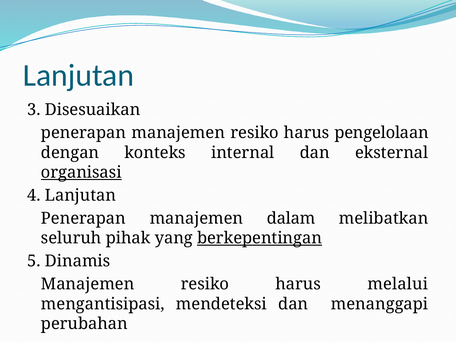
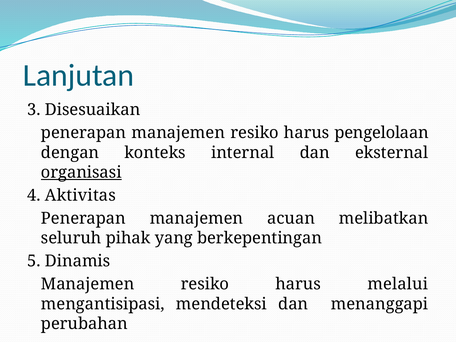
4 Lanjutan: Lanjutan -> Aktivitas
dalam: dalam -> acuan
berkepentingan underline: present -> none
